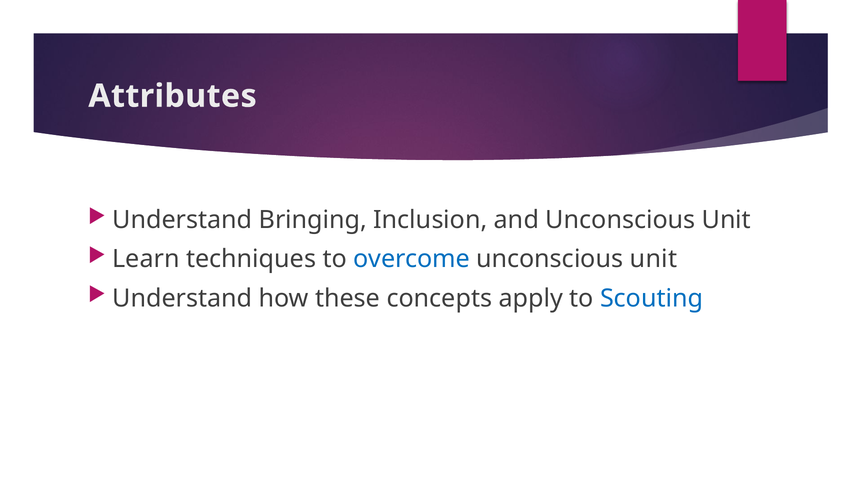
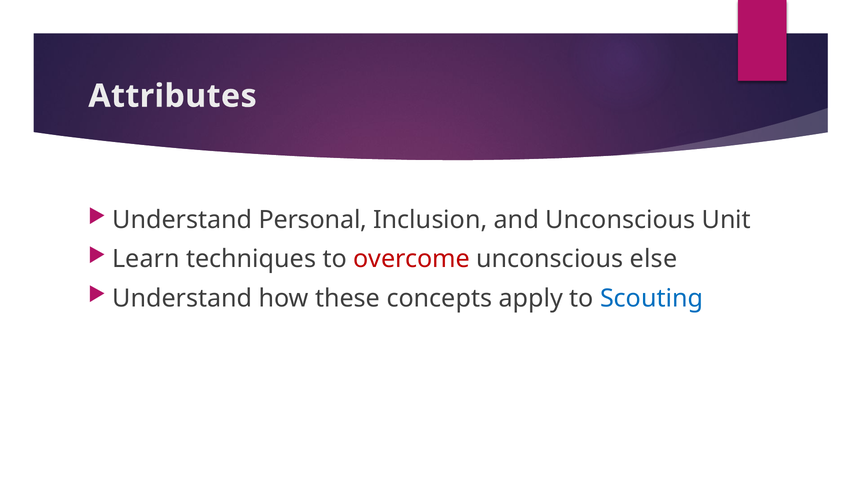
Bringing: Bringing -> Personal
overcome colour: blue -> red
unit at (654, 259): unit -> else
